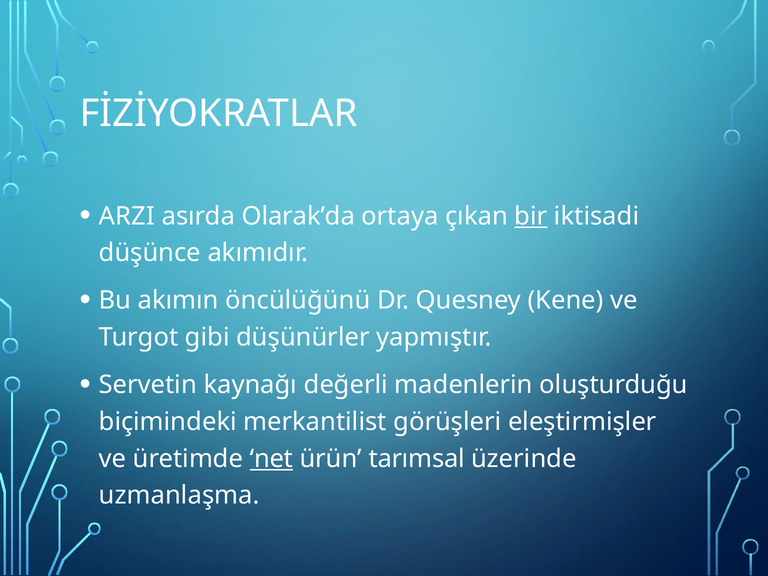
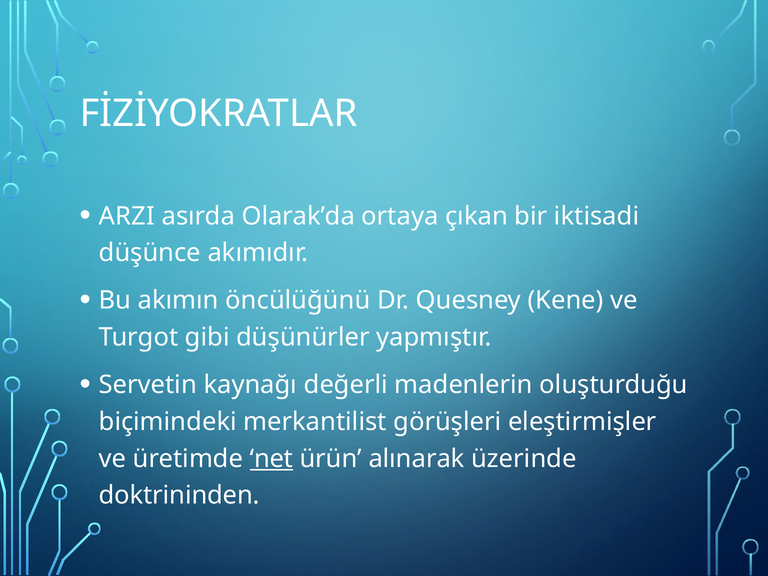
bir underline: present -> none
tarımsal: tarımsal -> alınarak
uzmanlaşma: uzmanlaşma -> doktrininden
